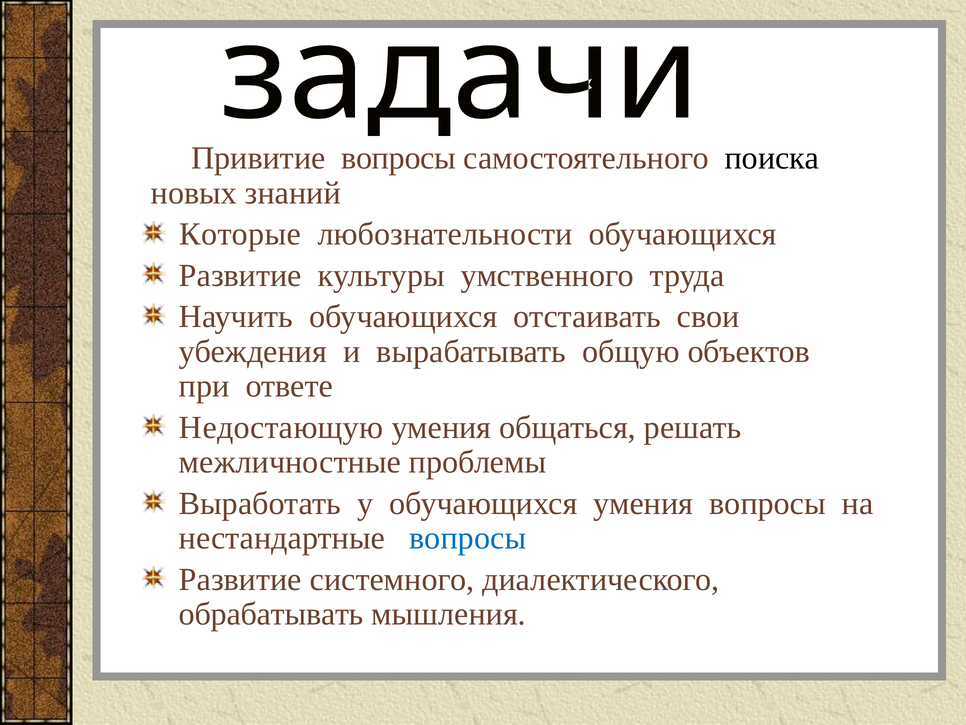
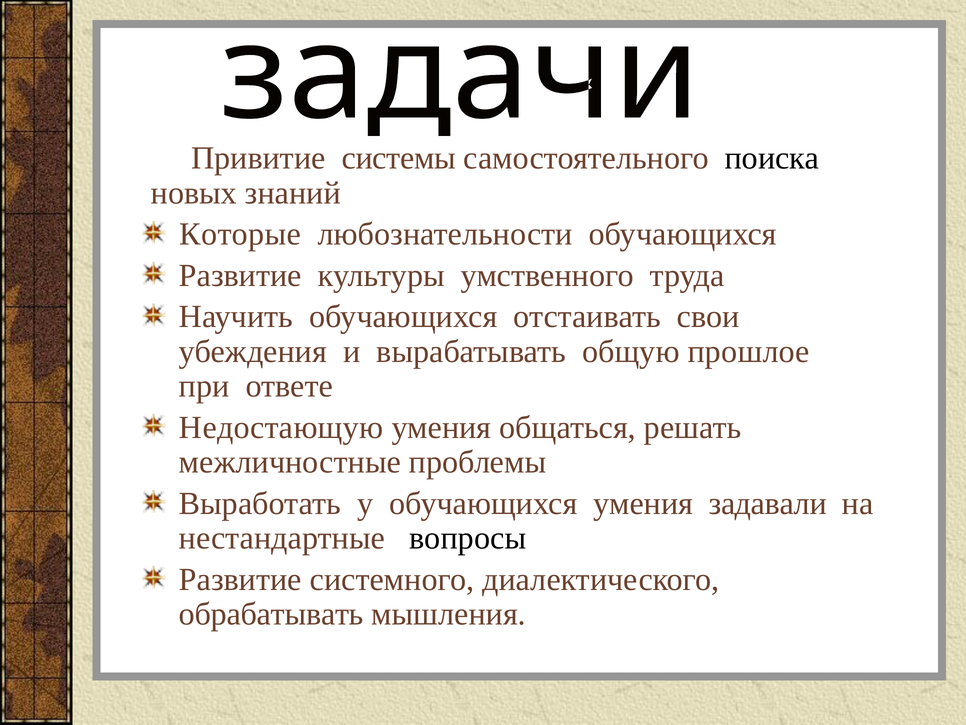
Привитие вопросы: вопросы -> системы
объектов: объектов -> прошлое
умения вопросы: вопросы -> задавали
вопросы at (468, 538) colour: blue -> black
